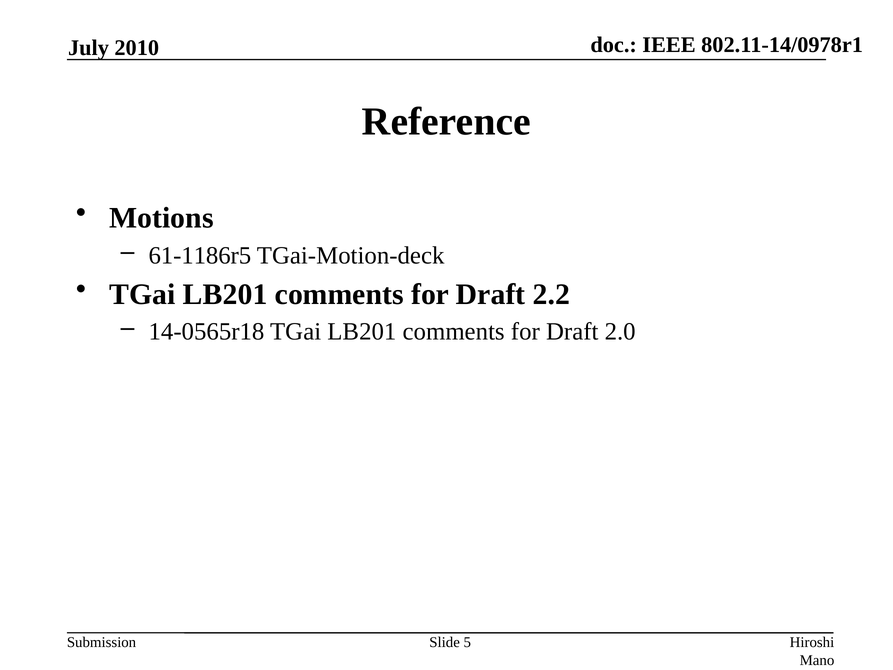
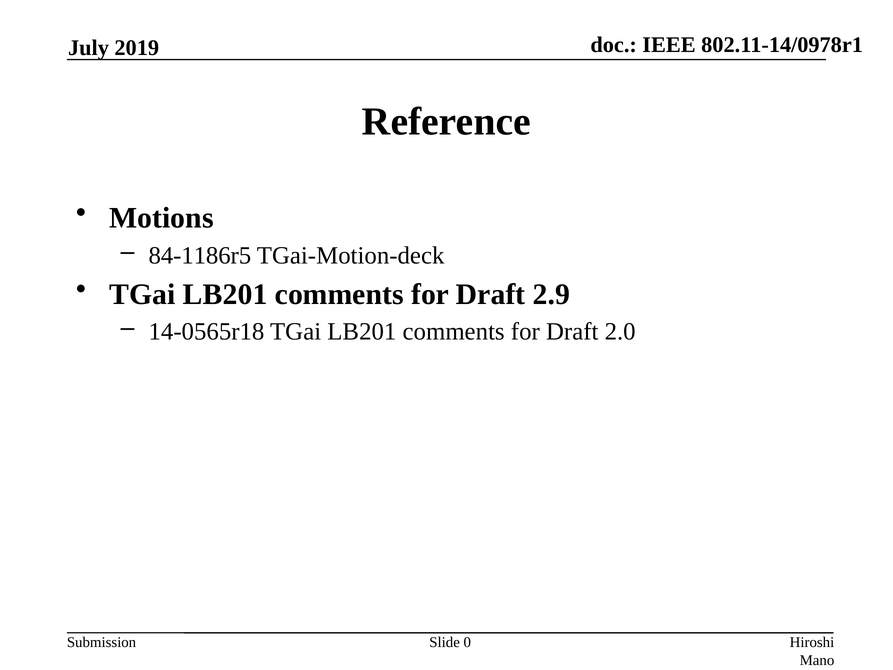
2010: 2010 -> 2019
61-1186r5: 61-1186r5 -> 84-1186r5
2.2: 2.2 -> 2.9
5: 5 -> 0
